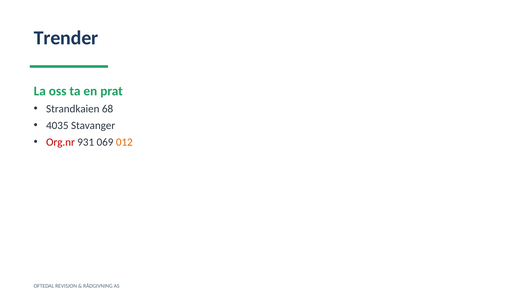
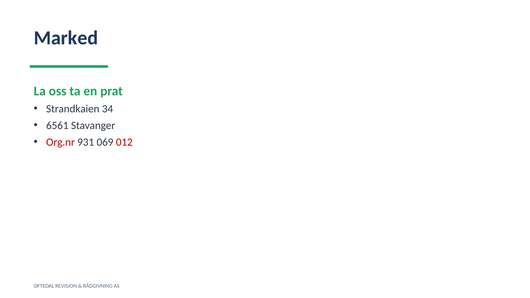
Trender: Trender -> Marked
68: 68 -> 34
4035: 4035 -> 6561
012 colour: orange -> red
